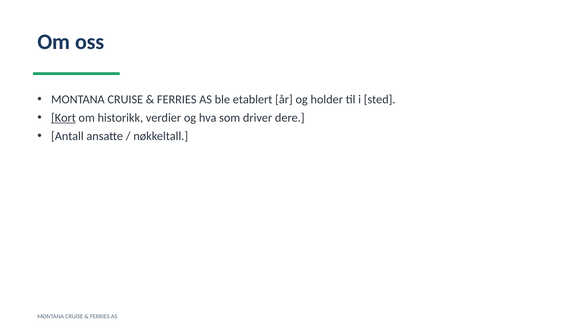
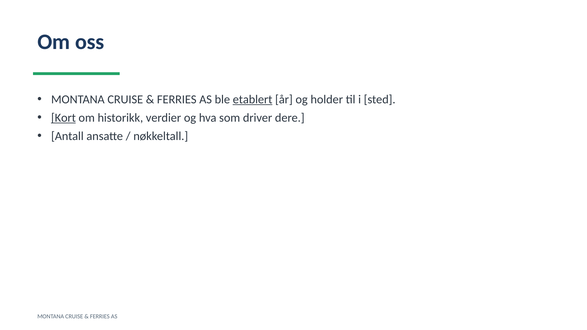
etablert underline: none -> present
